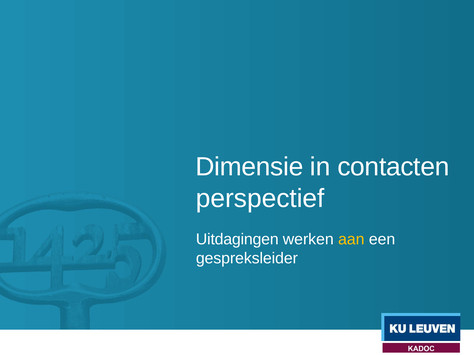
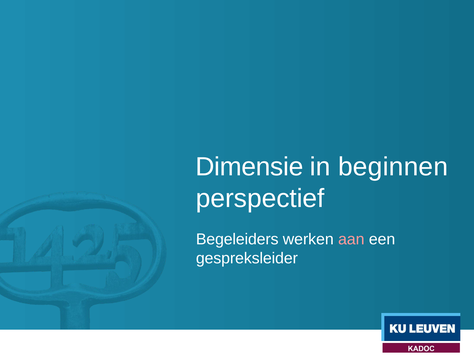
contacten: contacten -> beginnen
Uitdagingen: Uitdagingen -> Begeleiders
aan colour: yellow -> pink
